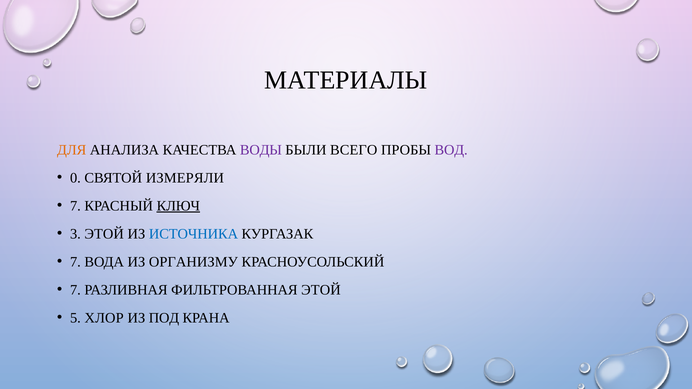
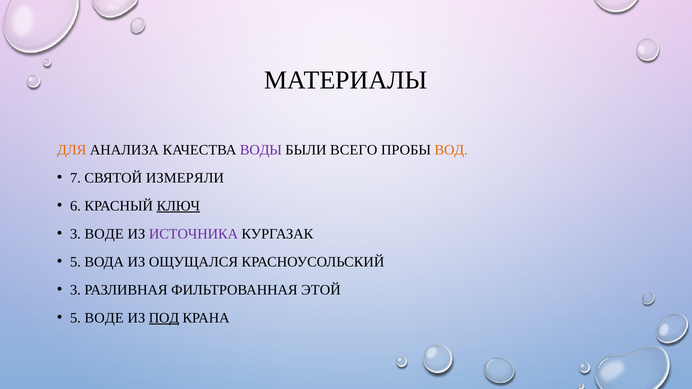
ВОД colour: purple -> orange
0: 0 -> 7
7 at (75, 206): 7 -> 6
3 ЭТОЙ: ЭТОЙ -> ВОДЕ
ИСТОЧНИКА colour: blue -> purple
7 at (75, 262): 7 -> 5
ОРГАНИЗМУ: ОРГАНИЗМУ -> ОЩУЩАЛСЯ
7 at (75, 290): 7 -> 3
5 ХЛОР: ХЛОР -> ВОДЕ
ПОД underline: none -> present
